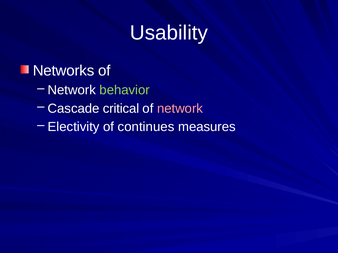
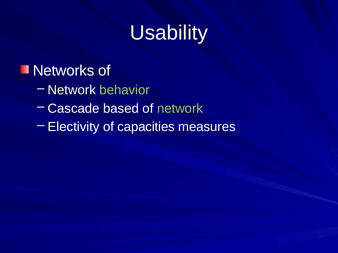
critical: critical -> based
network at (180, 109) colour: pink -> light green
continues: continues -> capacities
